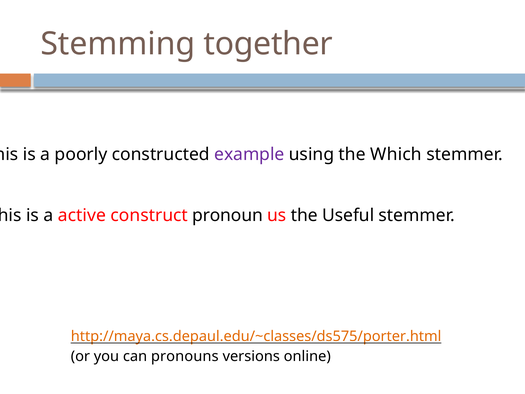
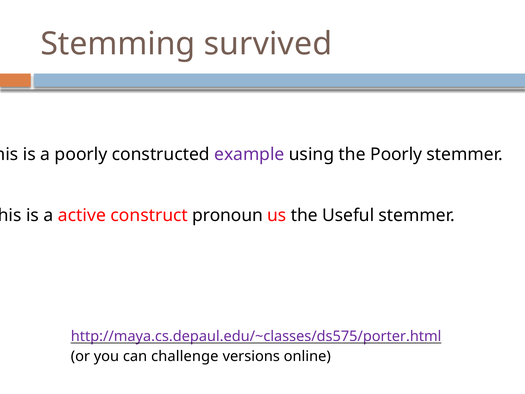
together: together -> survived
the Which: Which -> Poorly
http://maya.cs.depaul.edu/~classes/ds575/porter.html colour: orange -> purple
pronouns: pronouns -> challenge
